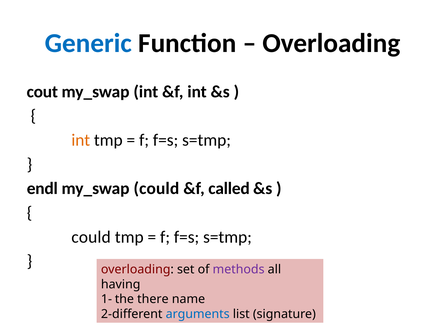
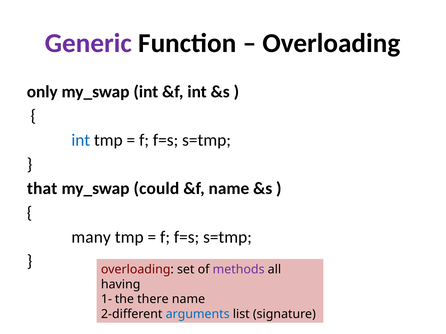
Generic colour: blue -> purple
cout: cout -> only
int at (81, 140) colour: orange -> blue
endl: endl -> that
&f called: called -> name
could at (91, 237): could -> many
